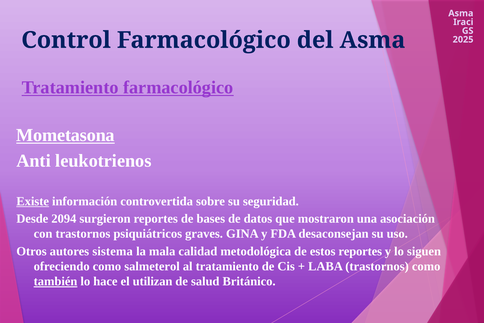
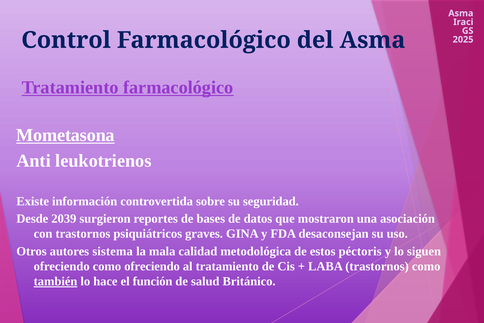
Existe underline: present -> none
2094: 2094 -> 2039
estos reportes: reportes -> péctoris
como salmeterol: salmeterol -> ofreciendo
utilizan: utilizan -> función
